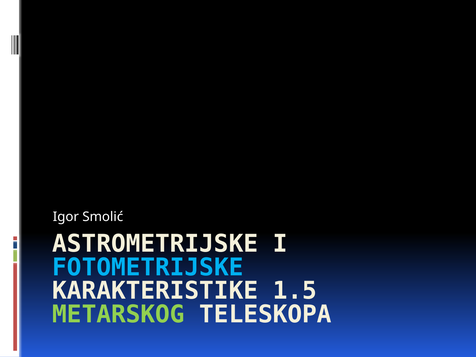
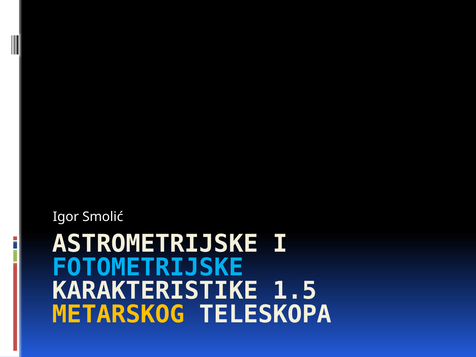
METARSKOG colour: light green -> yellow
